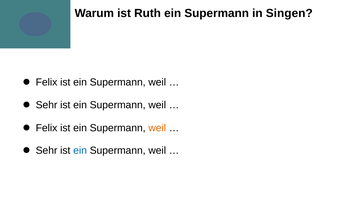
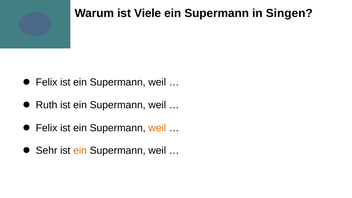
Ruth: Ruth -> Viele
Sehr at (47, 105): Sehr -> Ruth
ein at (80, 150) colour: blue -> orange
